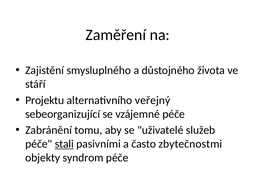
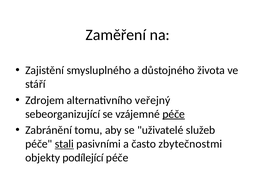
Projektu: Projektu -> Zdrojem
péče at (174, 114) underline: none -> present
syndrom: syndrom -> podílející
